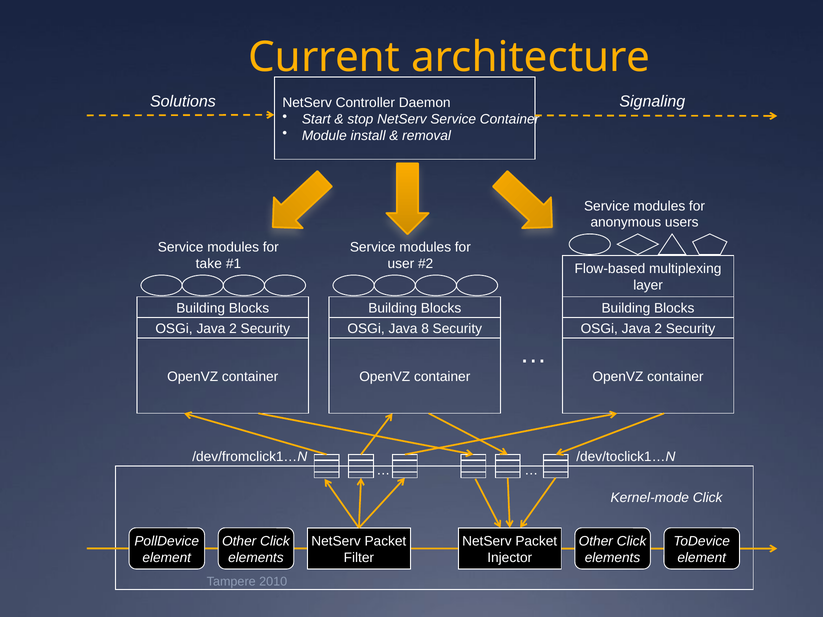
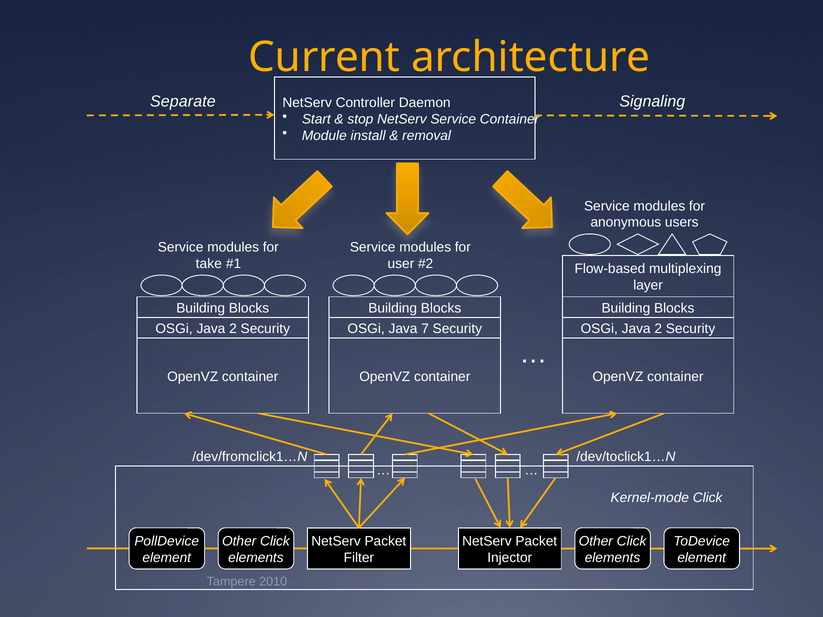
Solutions: Solutions -> Separate
8: 8 -> 7
